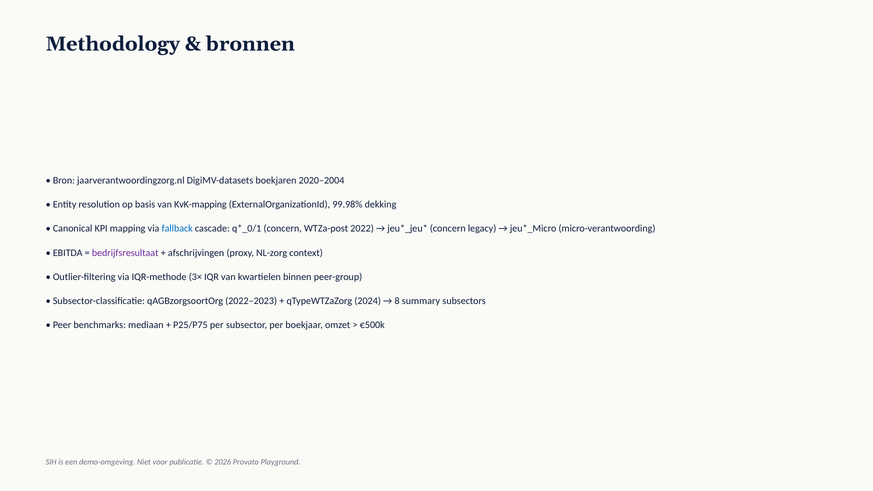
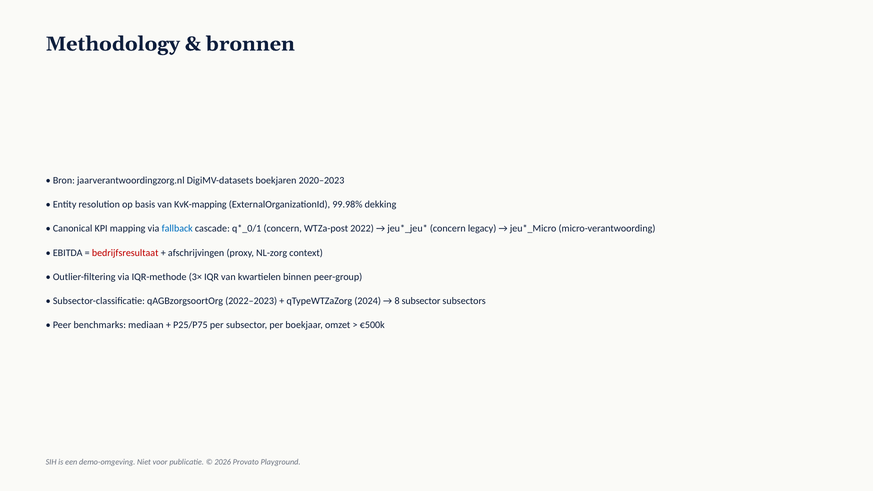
2020–2004: 2020–2004 -> 2020–2023
bedrijfsresultaat colour: purple -> red
8 summary: summary -> subsector
